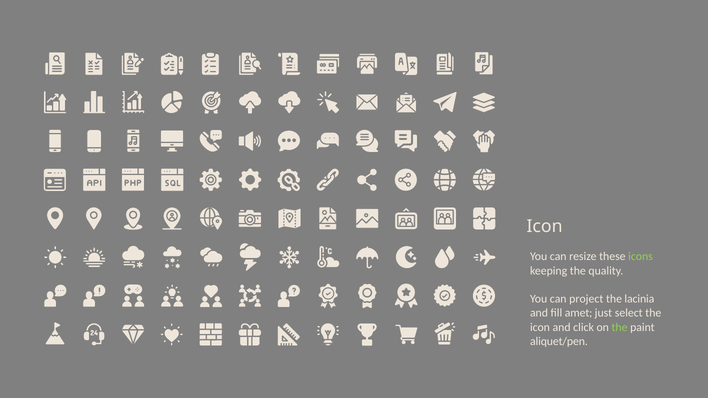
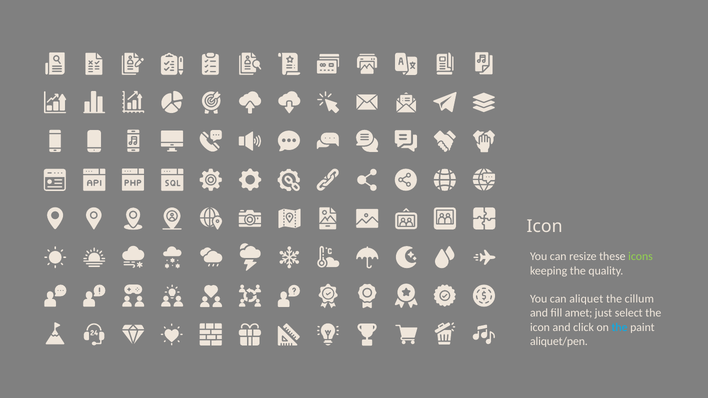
project: project -> aliquet
lacinia: lacinia -> cillum
the at (620, 327) colour: light green -> light blue
